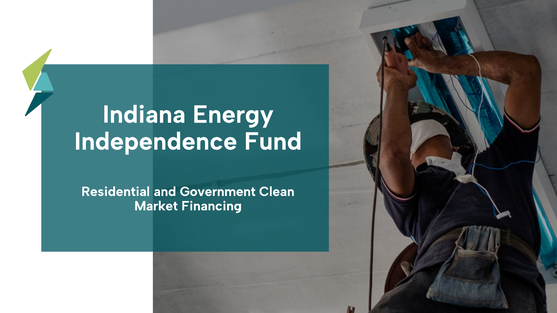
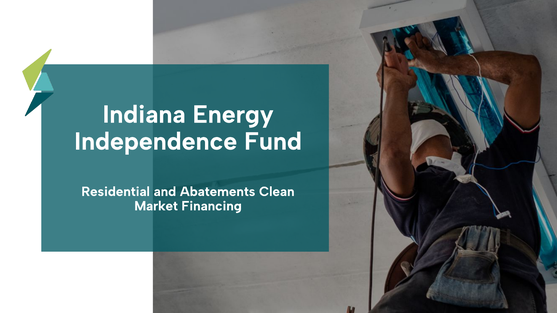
Government: Government -> Abatements
